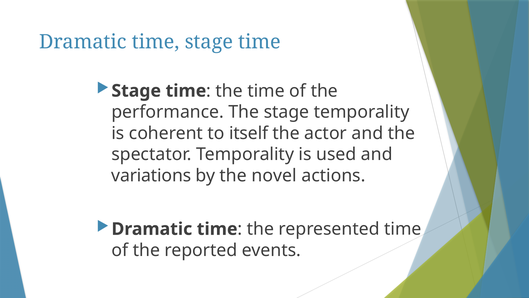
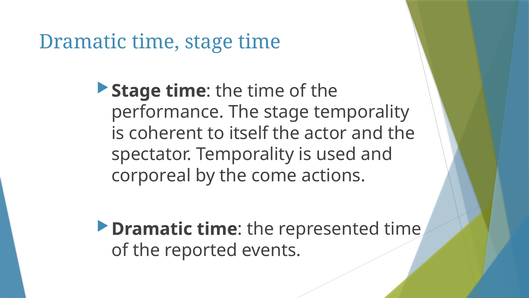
variations: variations -> corporeal
novel: novel -> come
